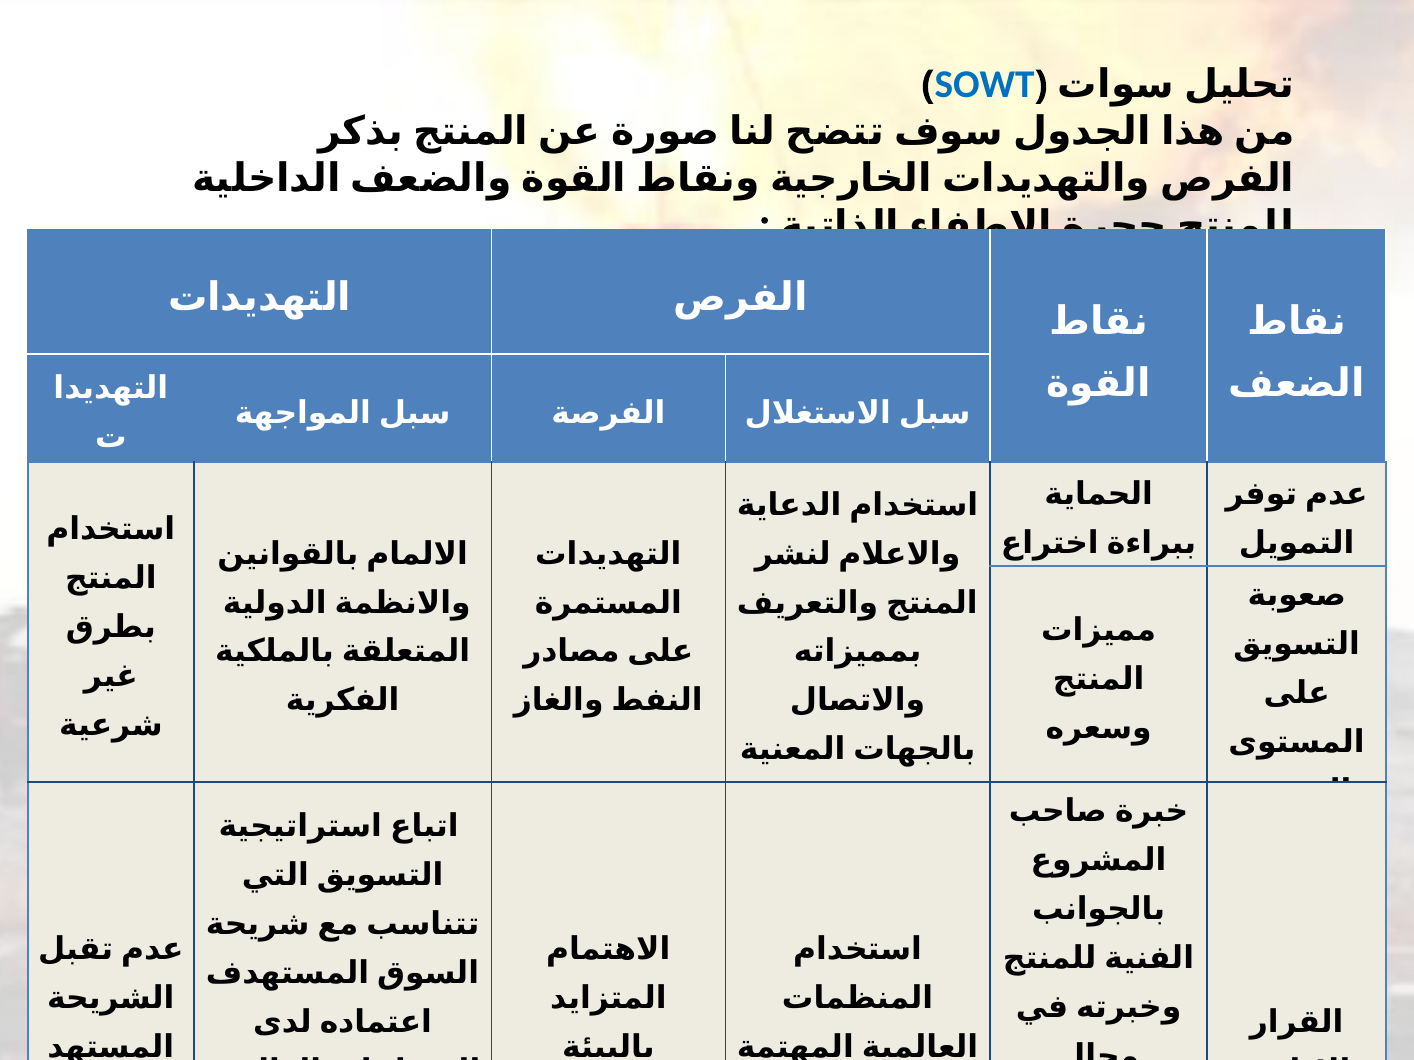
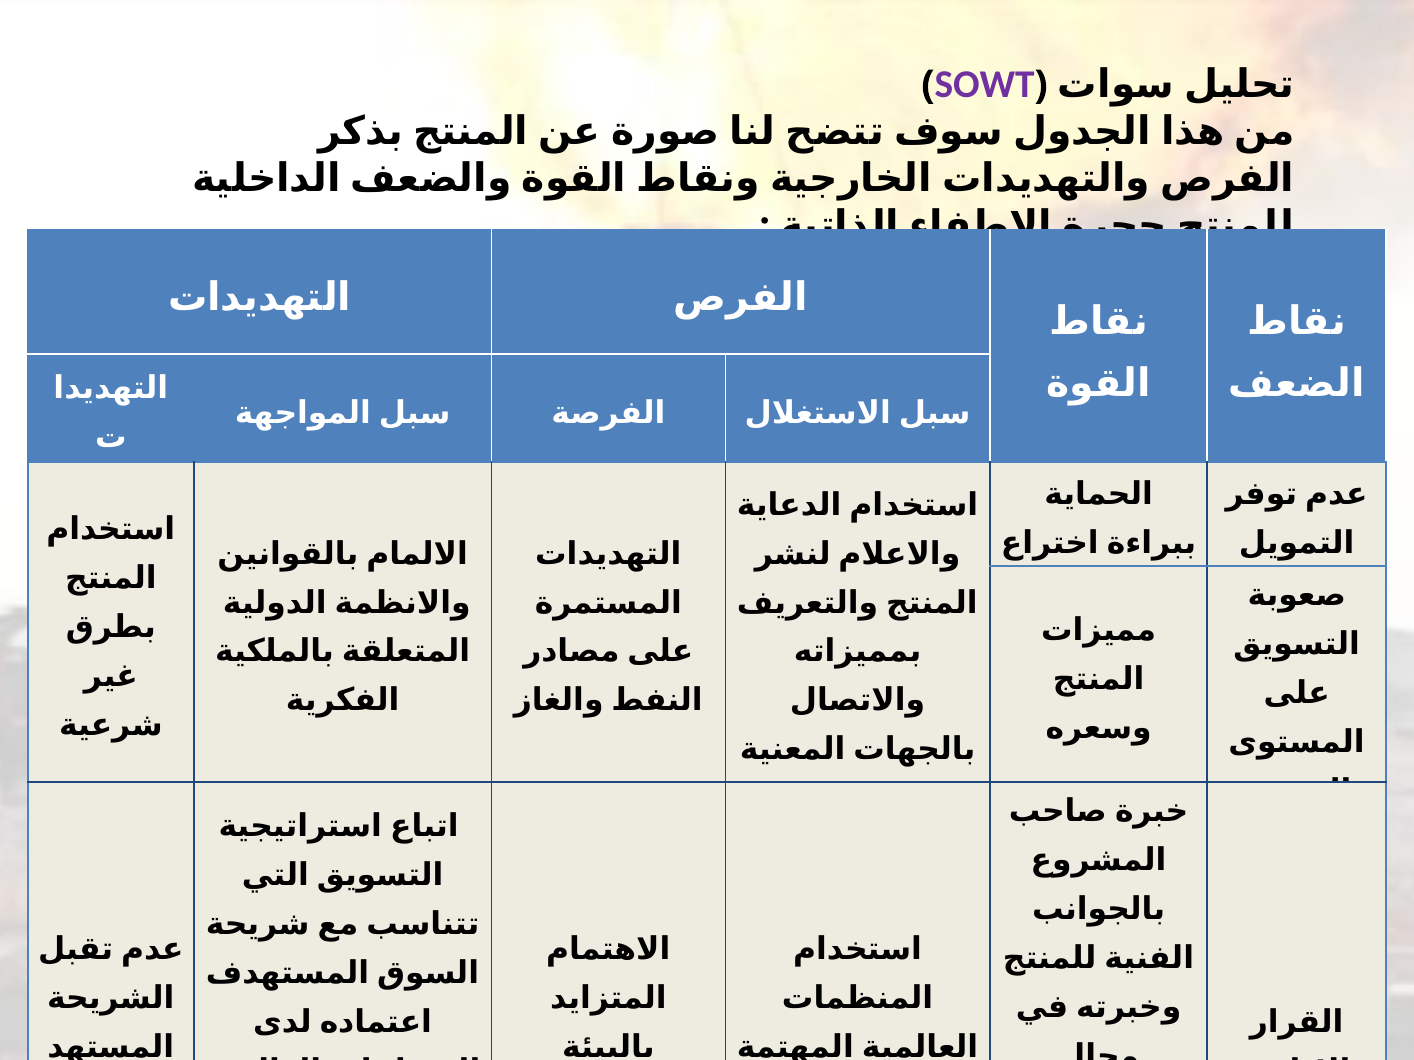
SOWT colour: blue -> purple
